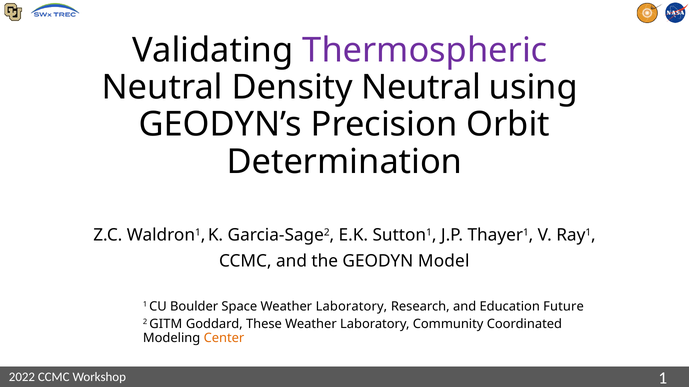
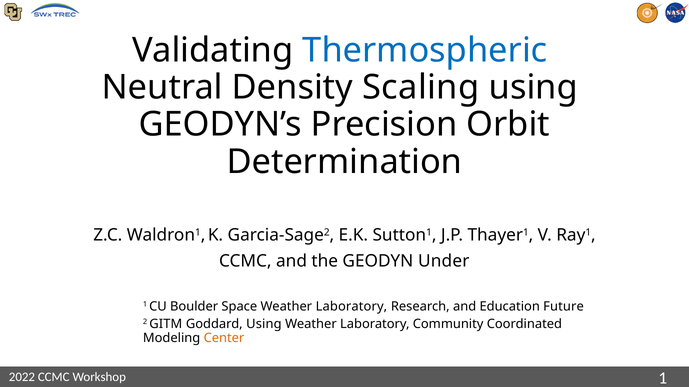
Thermospheric colour: purple -> blue
Density Neutral: Neutral -> Scaling
Model: Model -> Under
Goddard These: These -> Using
